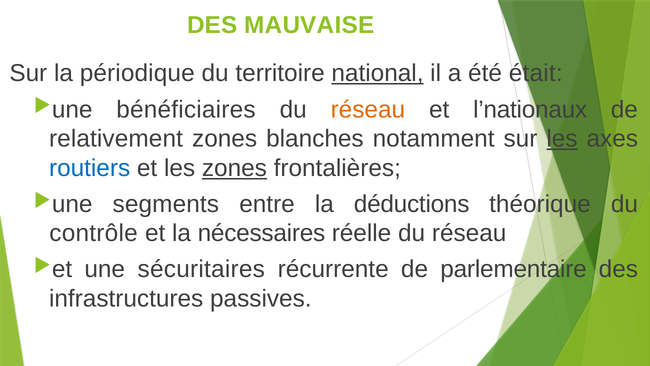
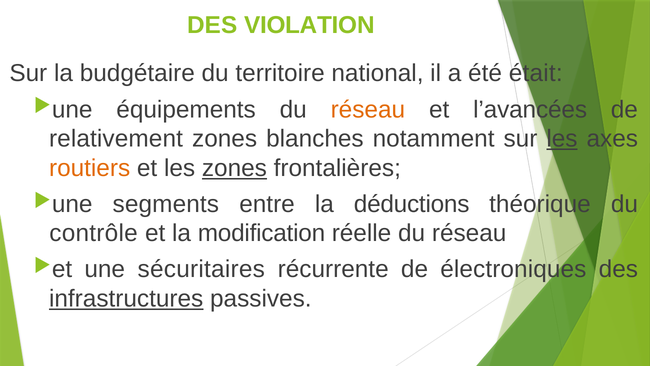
MAUVAISE: MAUVAISE -> VIOLATION
périodique: périodique -> budgétaire
national underline: present -> none
bénéficiaires: bénéficiaires -> équipements
l’nationaux: l’nationaux -> l’avancées
routiers colour: blue -> orange
nécessaires: nécessaires -> modification
parlementaire: parlementaire -> électroniques
infrastructures underline: none -> present
